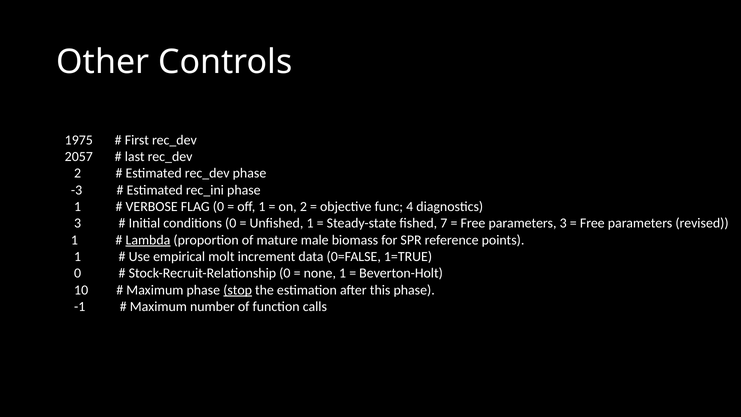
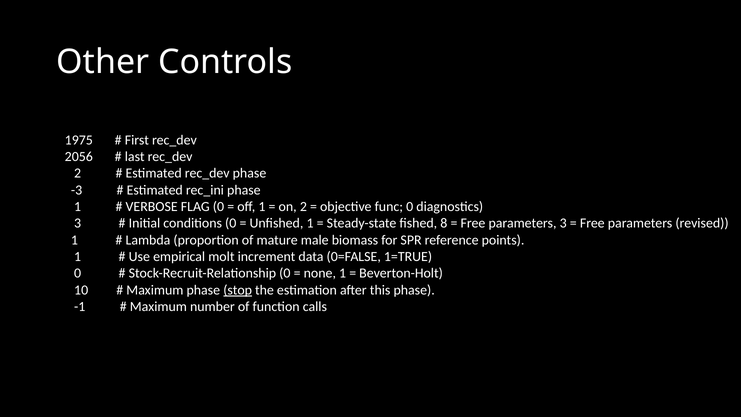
2057: 2057 -> 2056
func 4: 4 -> 0
7: 7 -> 8
Lambda underline: present -> none
